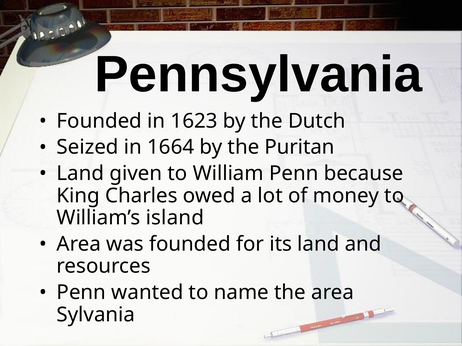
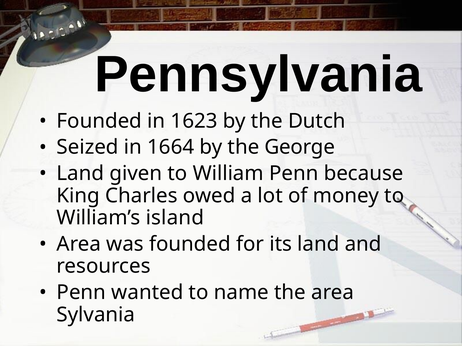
Puritan: Puritan -> George
